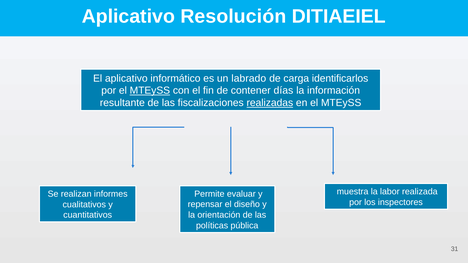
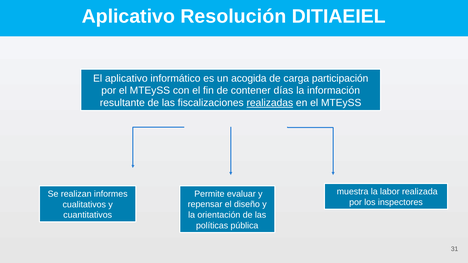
labrado: labrado -> acogida
identificarlos: identificarlos -> participación
MTEySS at (150, 91) underline: present -> none
